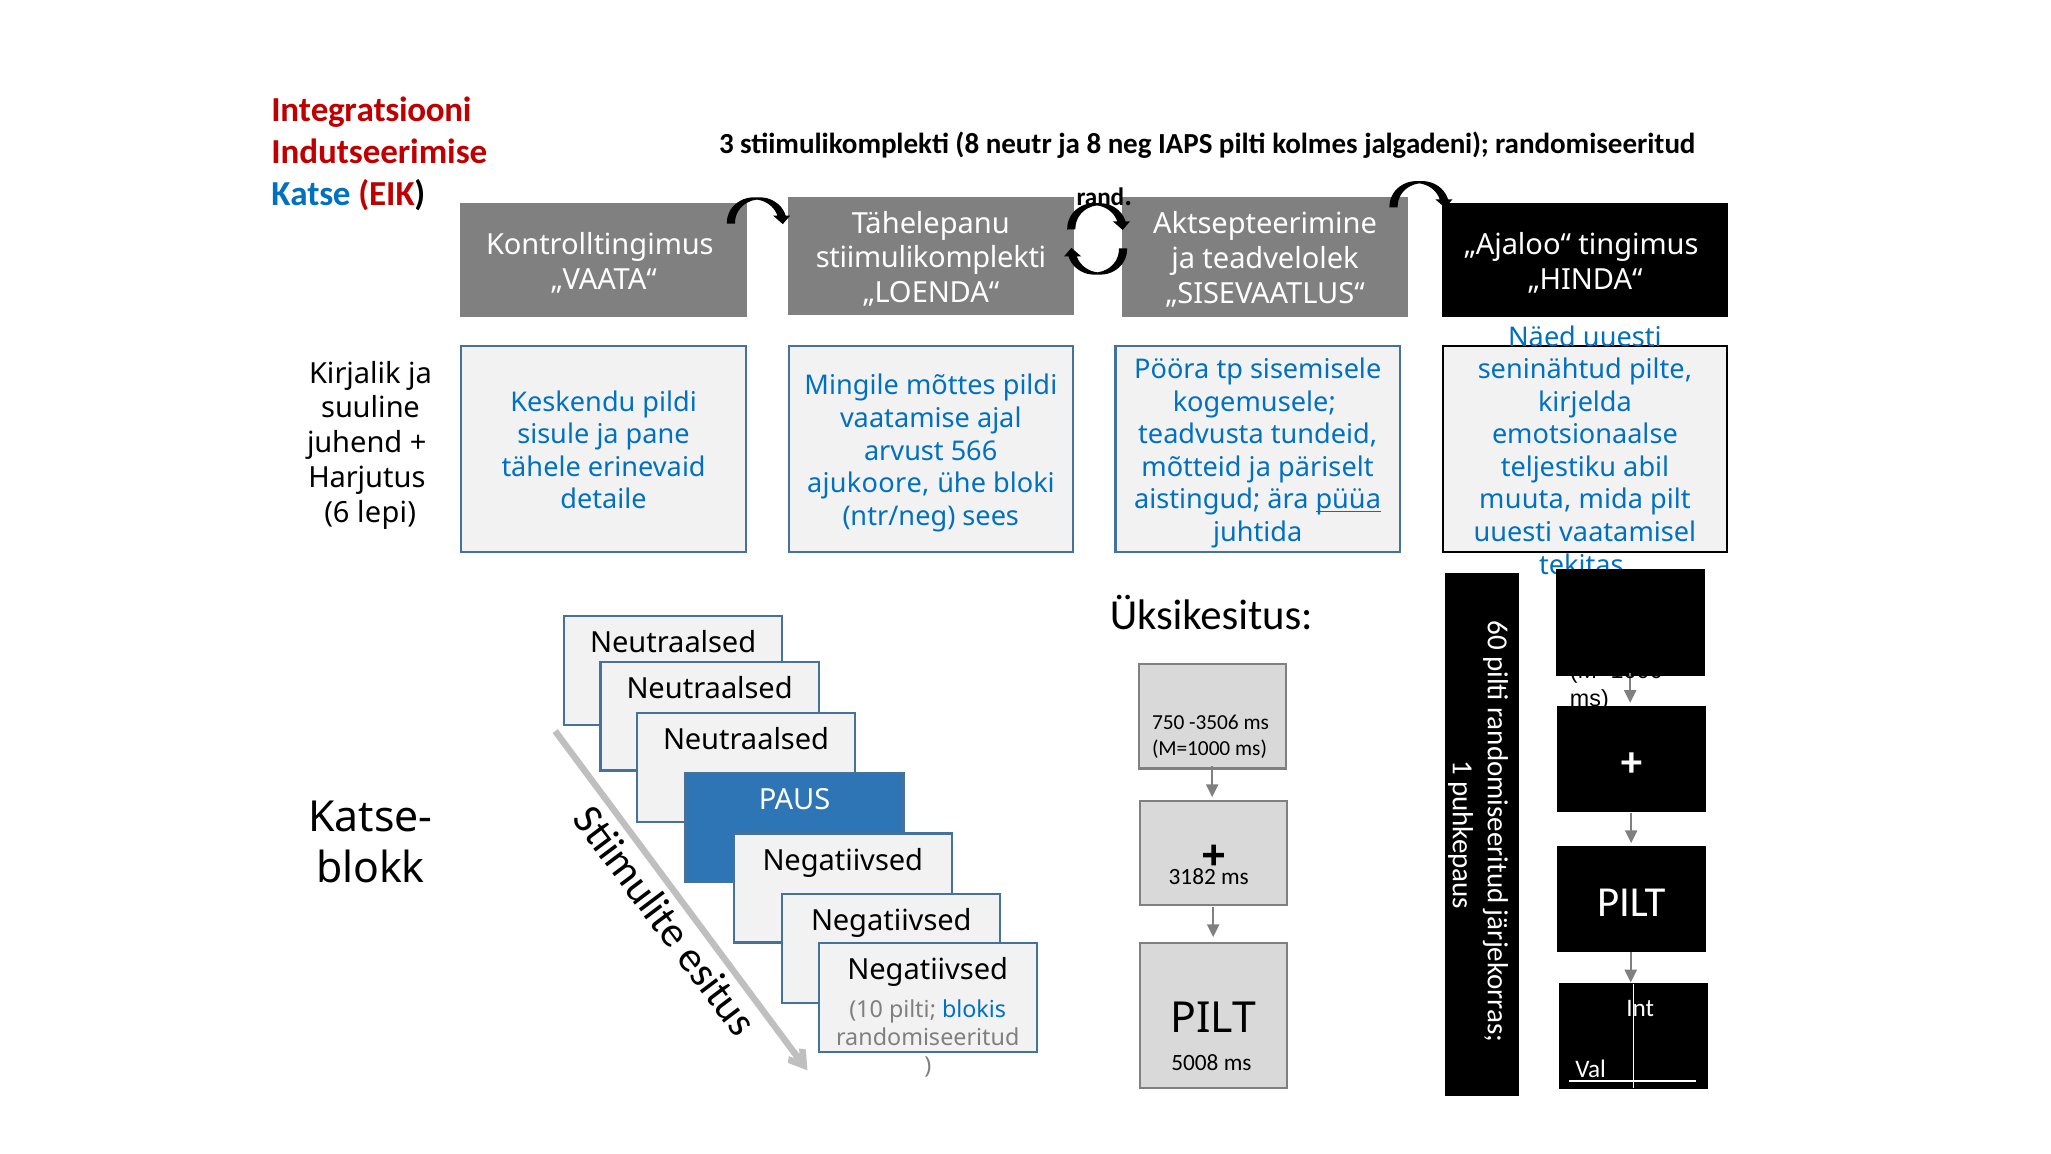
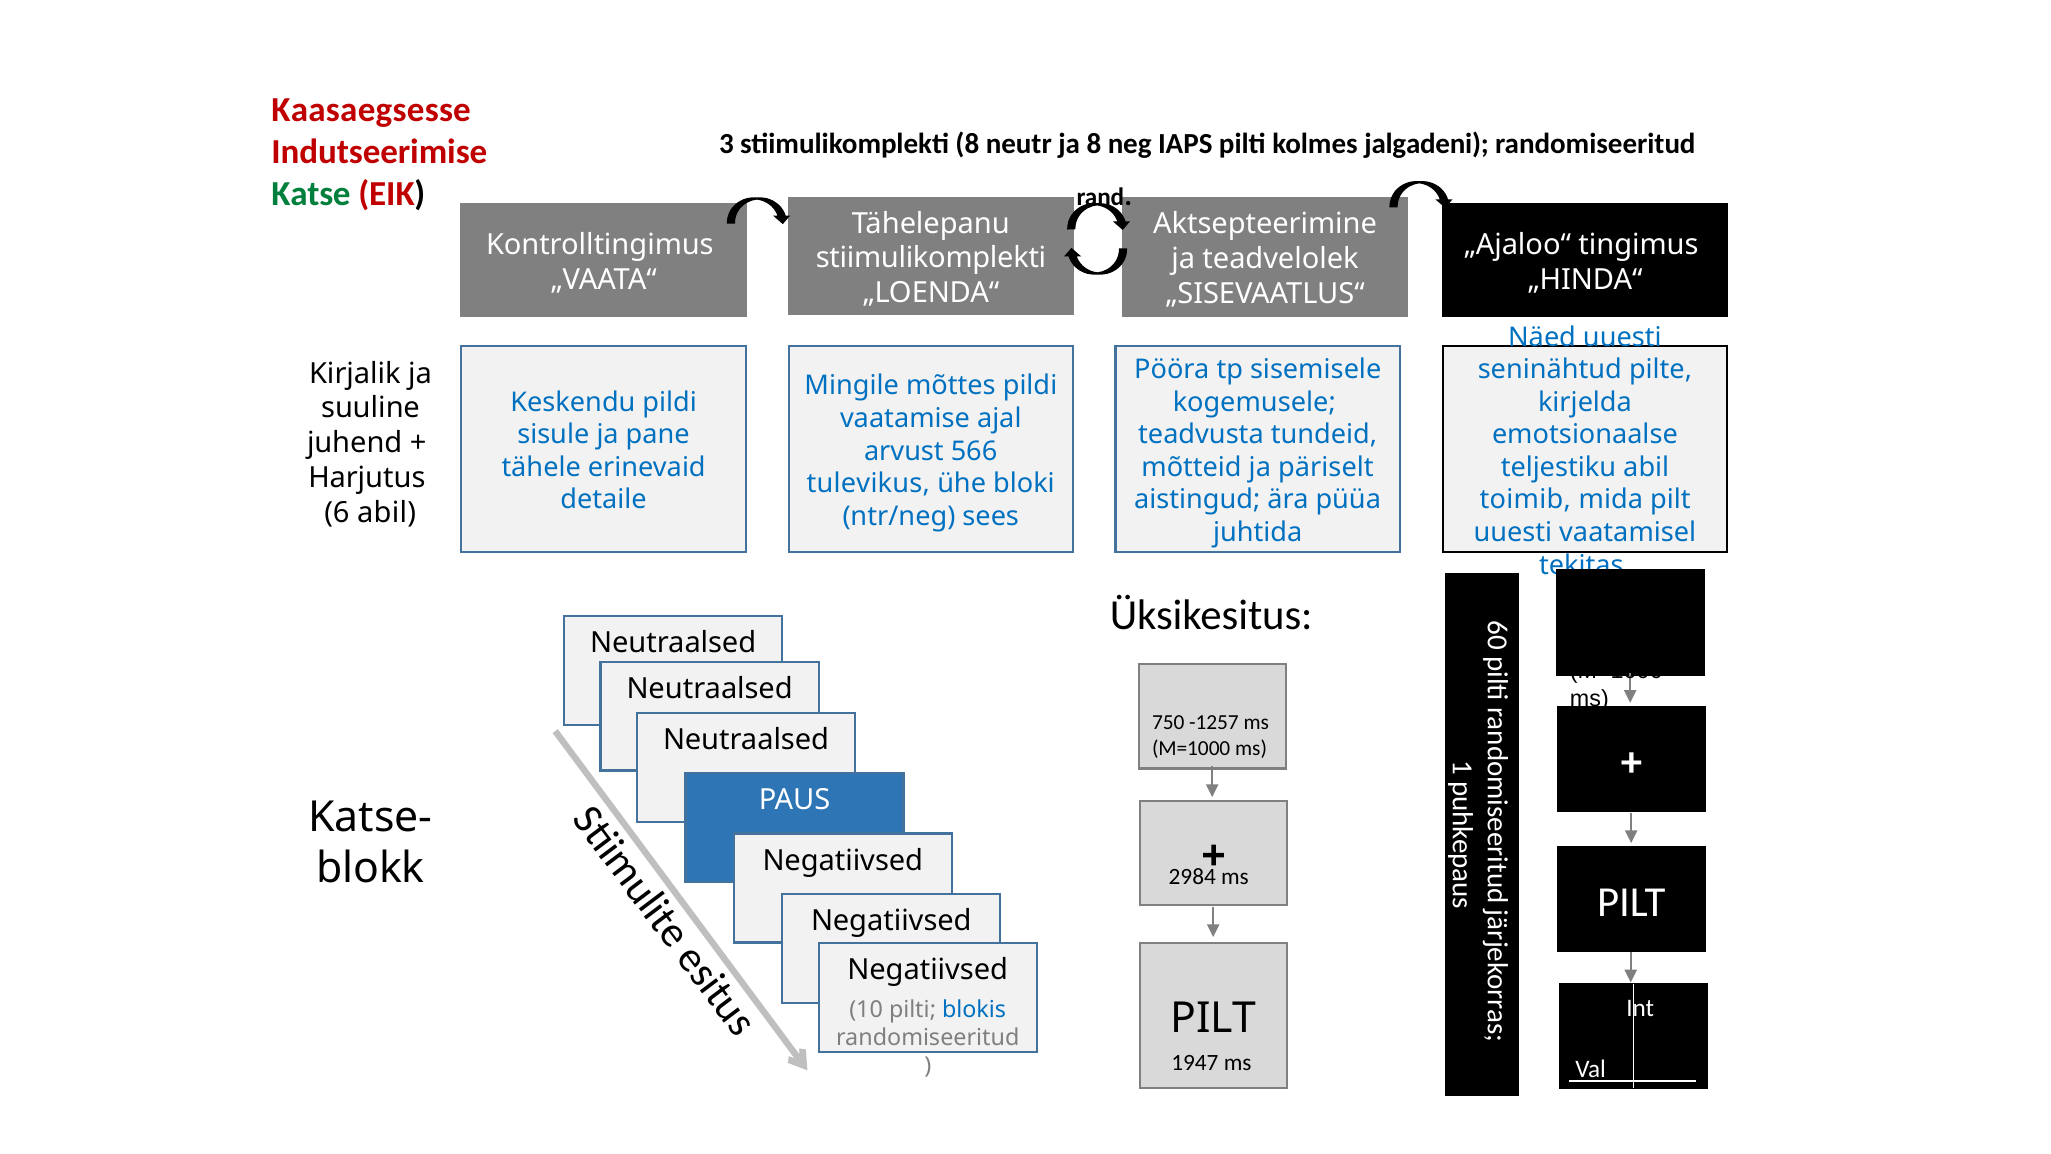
Integratsiooni: Integratsiooni -> Kaasaegsesse
Katse colour: blue -> green
ajukoore: ajukoore -> tulevikus
püüa underline: present -> none
muuta: muuta -> toimib
6 lepi: lepi -> abil
-3506: -3506 -> -1257
3182: 3182 -> 2984
5008: 5008 -> 1947
